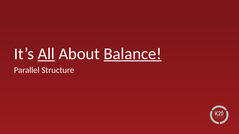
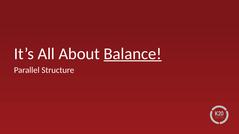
All underline: present -> none
